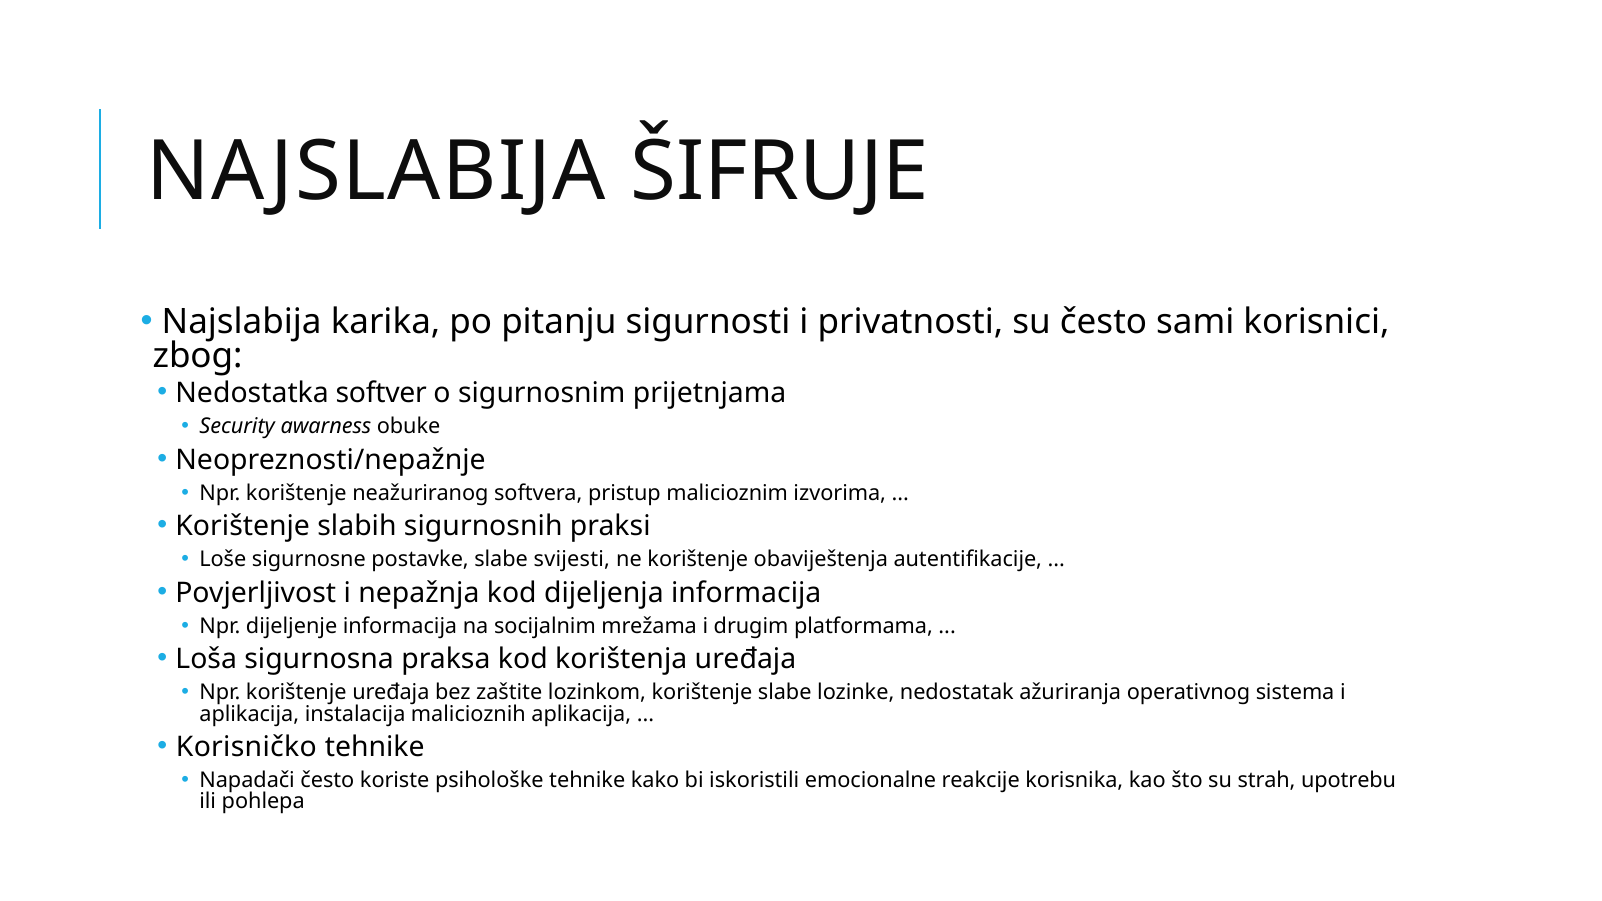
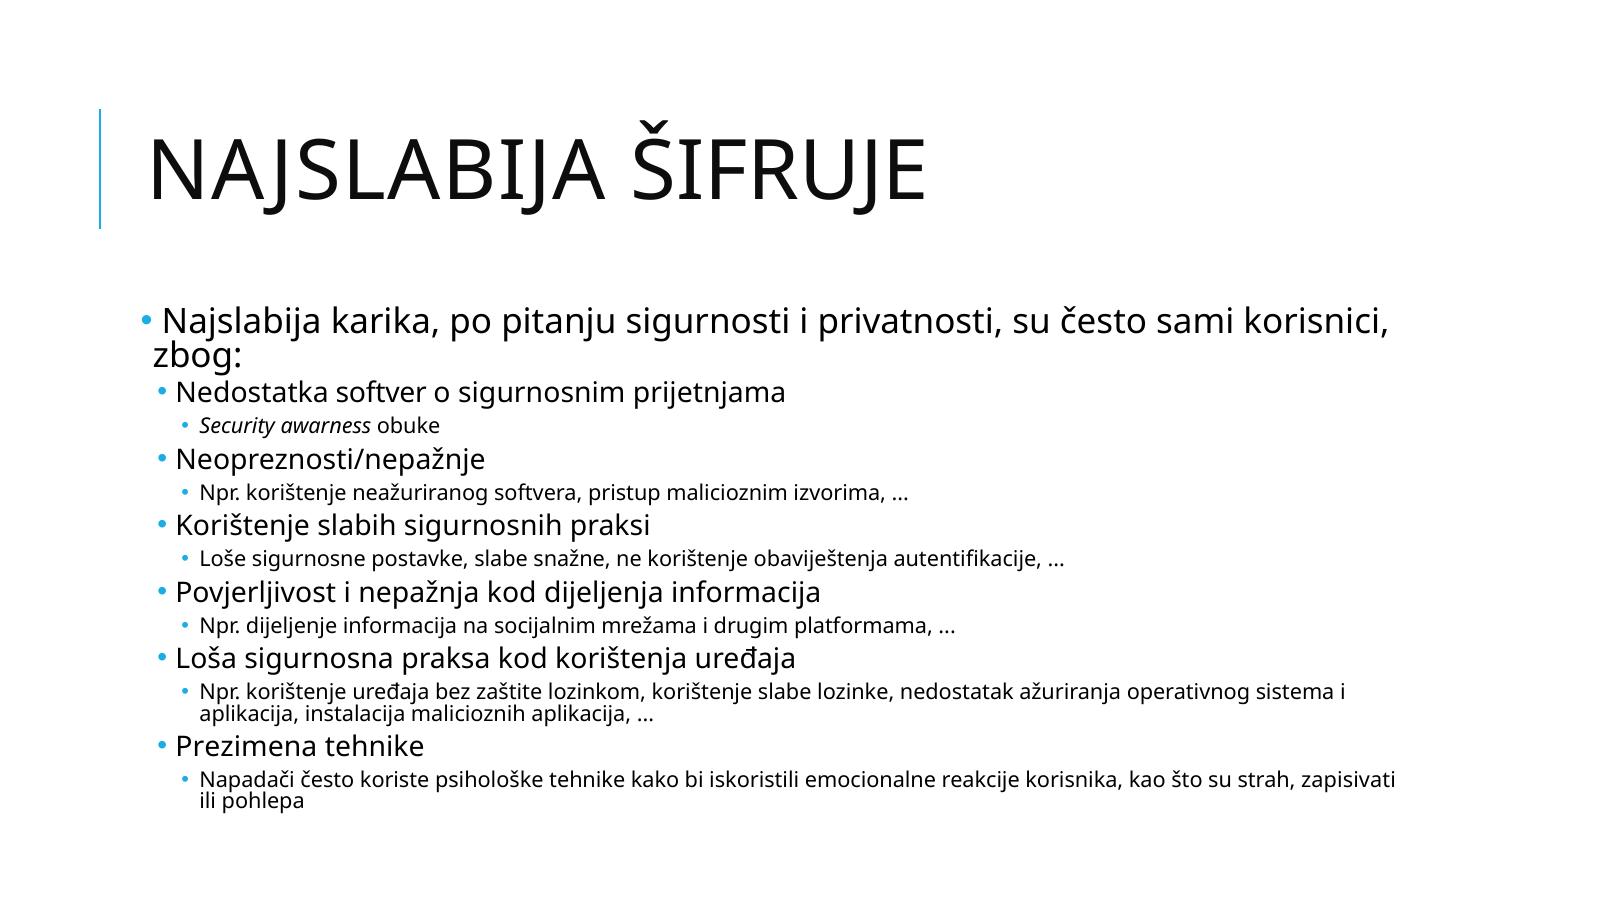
svijesti: svijesti -> snažne
Korisničko: Korisničko -> Prezimena
upotrebu: upotrebu -> zapisivati
